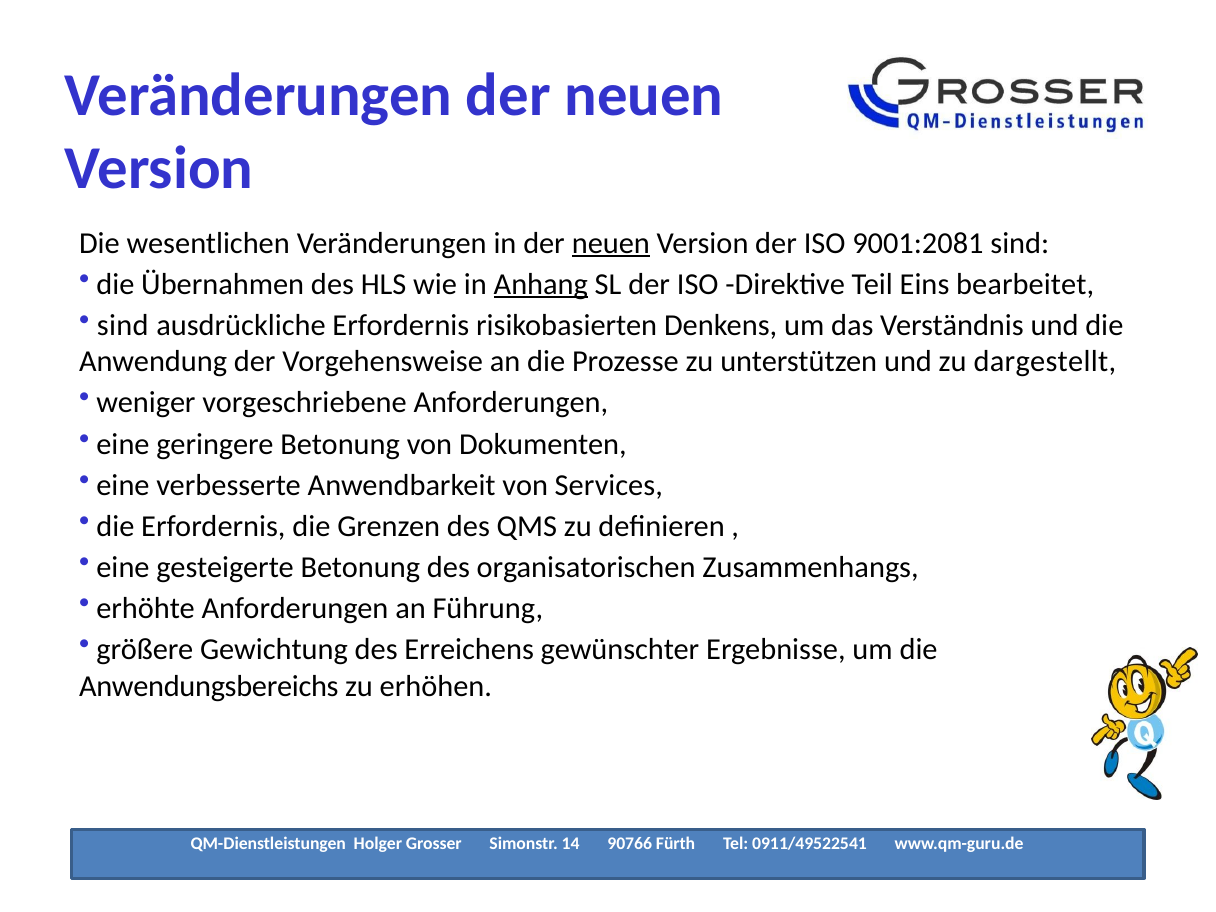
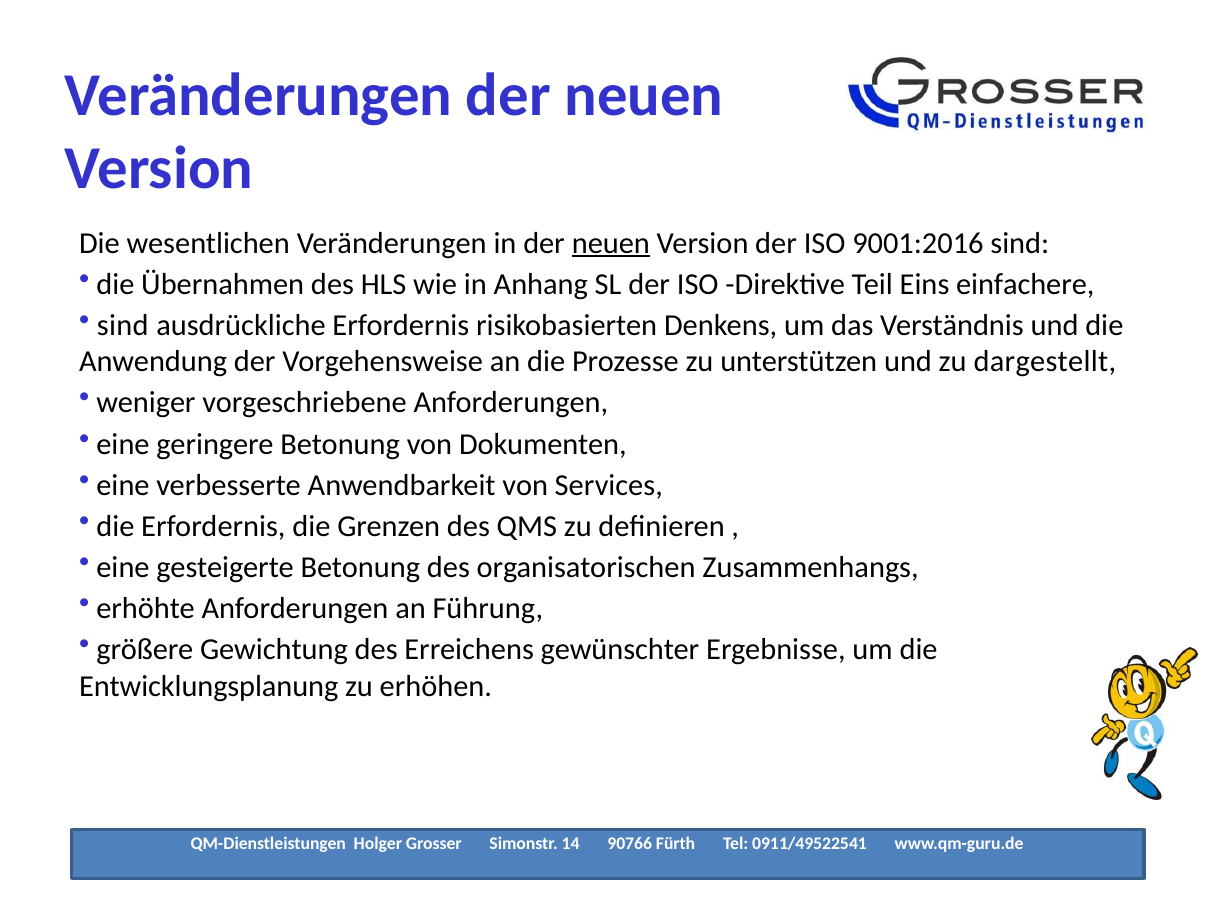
9001:2081: 9001:2081 -> 9001:2016
Anhang underline: present -> none
bearbeitet: bearbeitet -> einfachere
Anwendungsbereichs: Anwendungsbereichs -> Entwicklungsplanung
